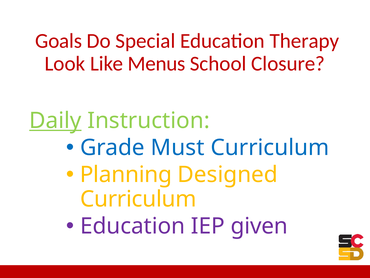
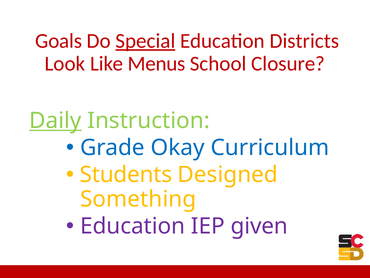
Special underline: none -> present
Therapy: Therapy -> Districts
Must: Must -> Okay
Planning: Planning -> Students
Curriculum at (138, 199): Curriculum -> Something
